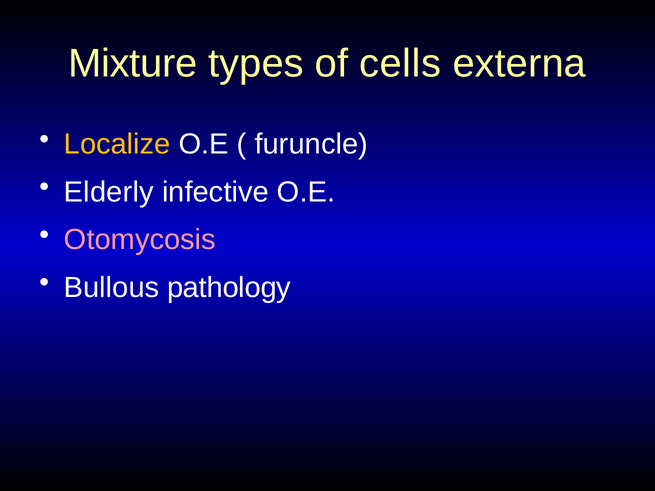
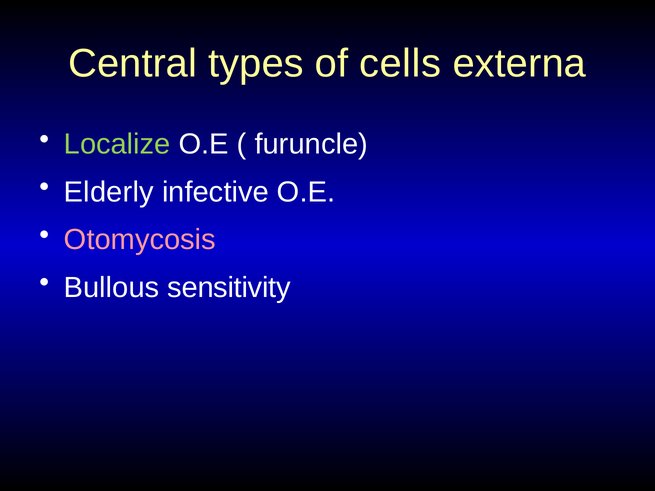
Mixture: Mixture -> Central
Localize colour: yellow -> light green
pathology: pathology -> sensitivity
